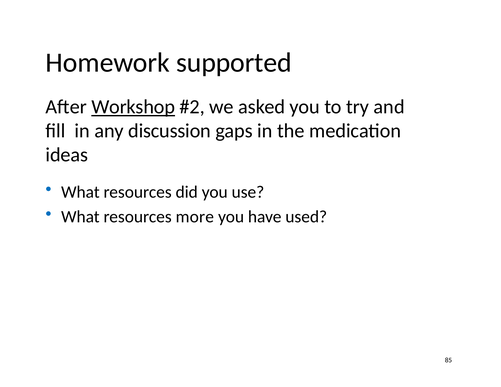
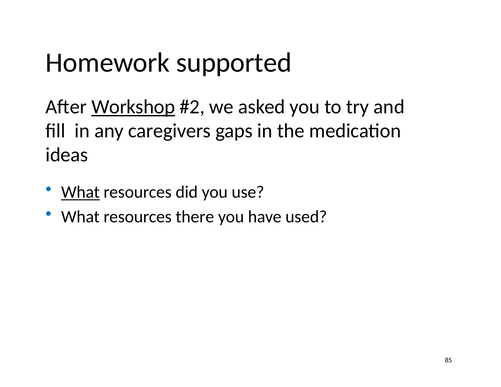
discussion: discussion -> caregivers
What at (80, 192) underline: none -> present
more: more -> there
